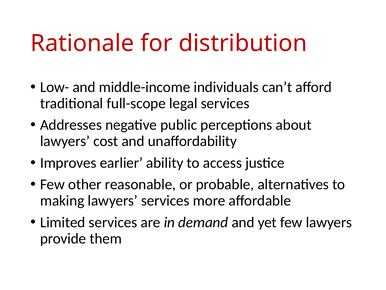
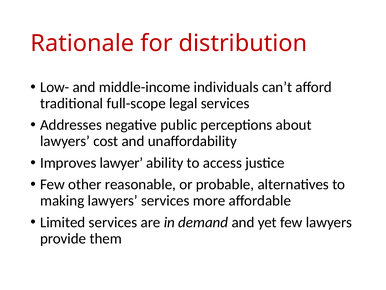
earlier: earlier -> lawyer
